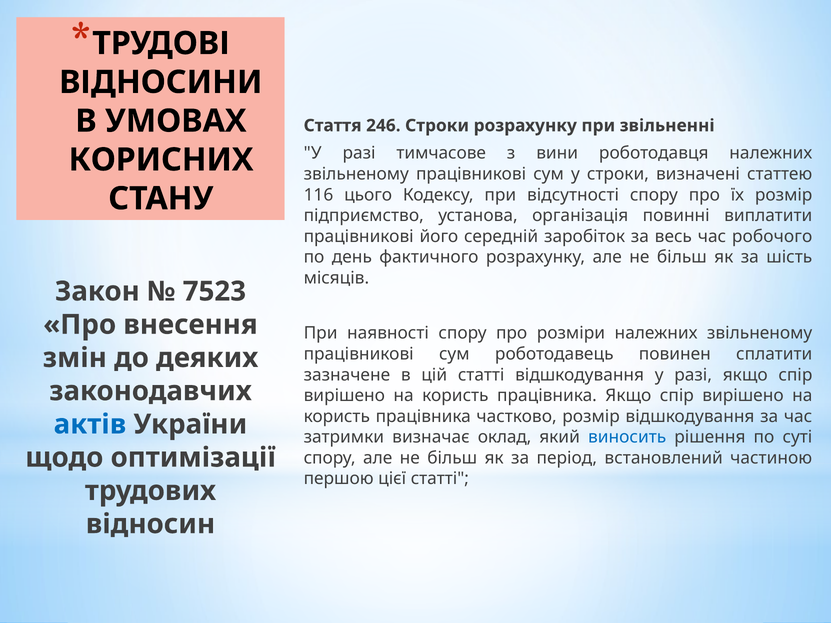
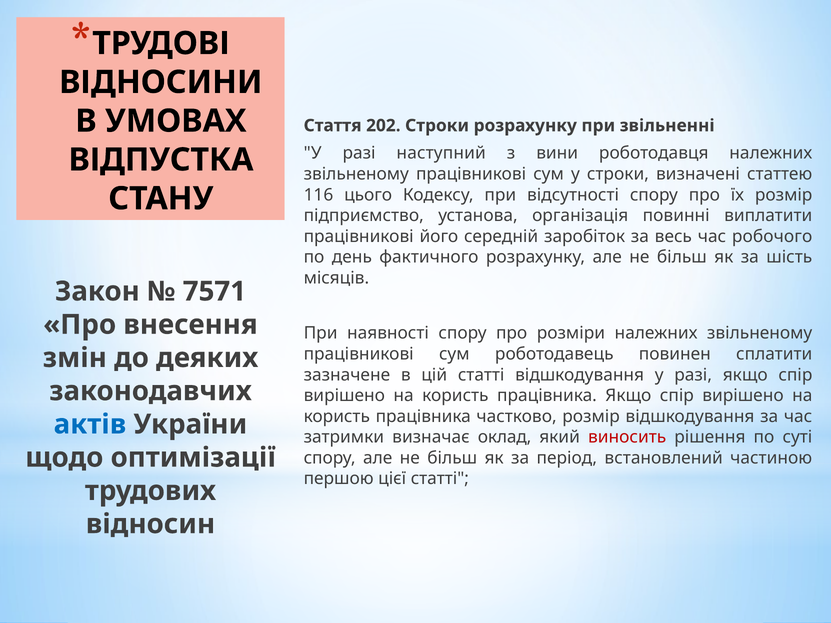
246: 246 -> 202
тимчасове: тимчасове -> наступний
КОРИСНИХ: КОРИСНИХ -> ВІДПУСТКА
7523: 7523 -> 7571
виносить colour: blue -> red
